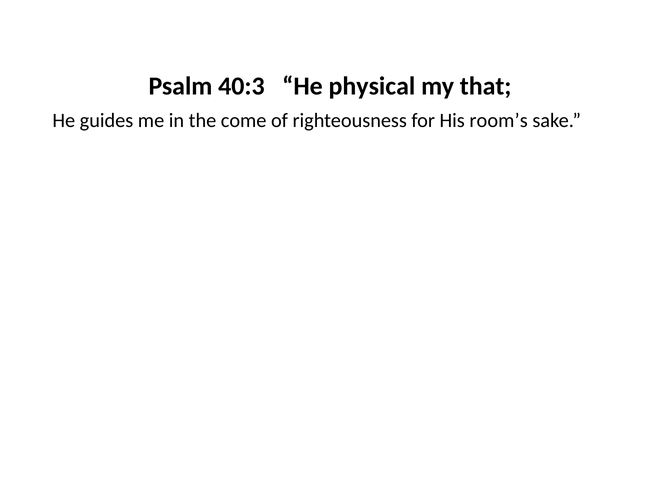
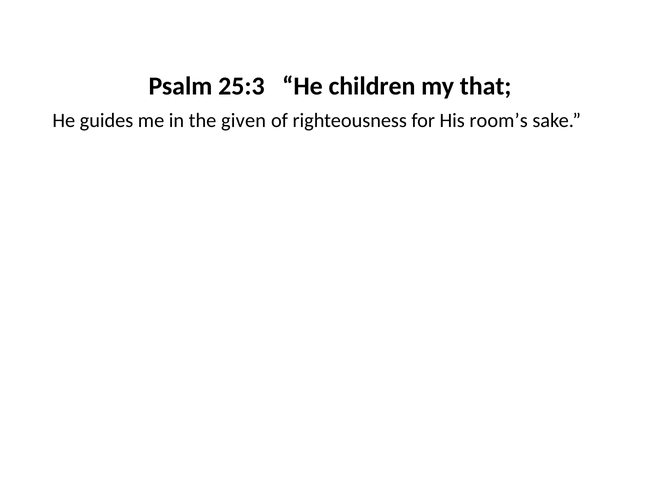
40:3: 40:3 -> 25:3
physical: physical -> children
come: come -> given
